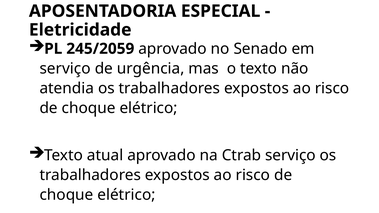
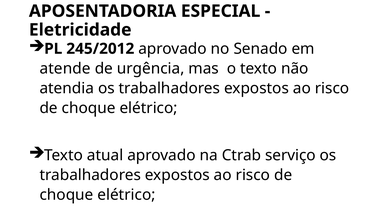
245/2059: 245/2059 -> 245/2012
serviço at (65, 69): serviço -> atende
